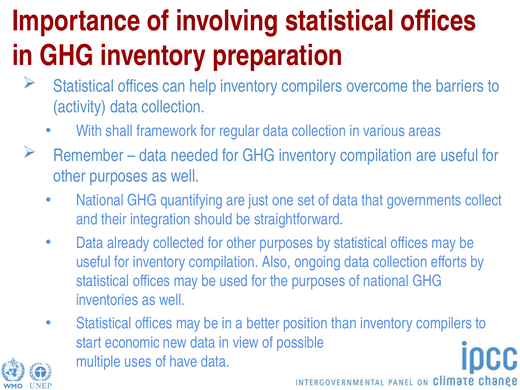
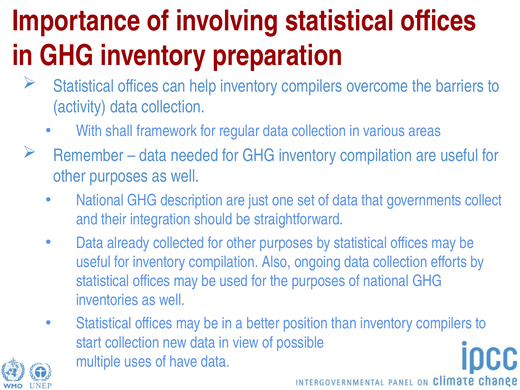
quantifying: quantifying -> description
start economic: economic -> collection
